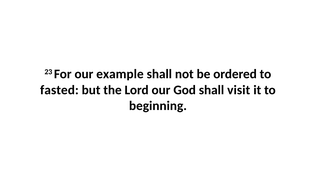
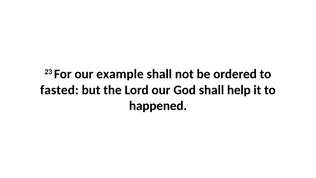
visit: visit -> help
beginning: beginning -> happened
